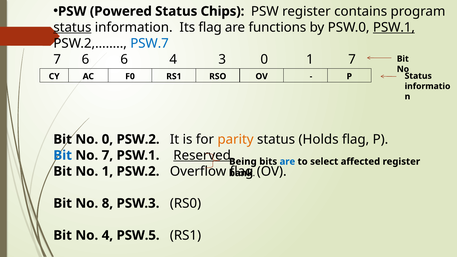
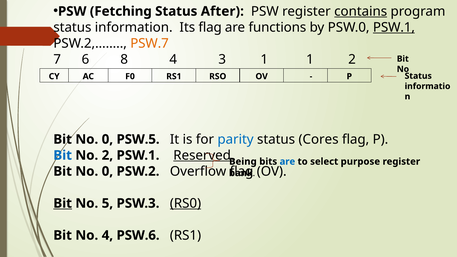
Powered: Powered -> Fetching
Chips: Chips -> After
contains underline: none -> present
status at (72, 27) underline: present -> none
PSW.7 at (150, 43) colour: blue -> orange
6 6: 6 -> 8
3 0: 0 -> 1
1 7: 7 -> 2
0 PSW.2: PSW.2 -> PSW.5
parity colour: orange -> blue
Holds: Holds -> Cores
7 at (107, 155): 7 -> 2
select affected: affected -> purpose
1 at (107, 171): 1 -> 0
Bit at (63, 203) underline: none -> present
8 at (107, 203): 8 -> 5
RS0 underline: none -> present
4 PSW.5: PSW.5 -> PSW.6
